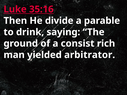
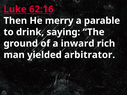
35:16: 35:16 -> 62:16
divide: divide -> merry
consist: consist -> inward
